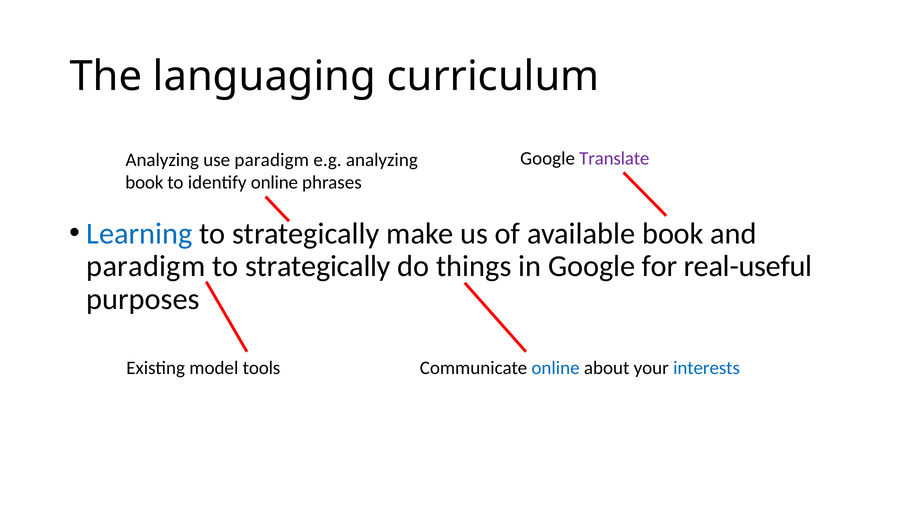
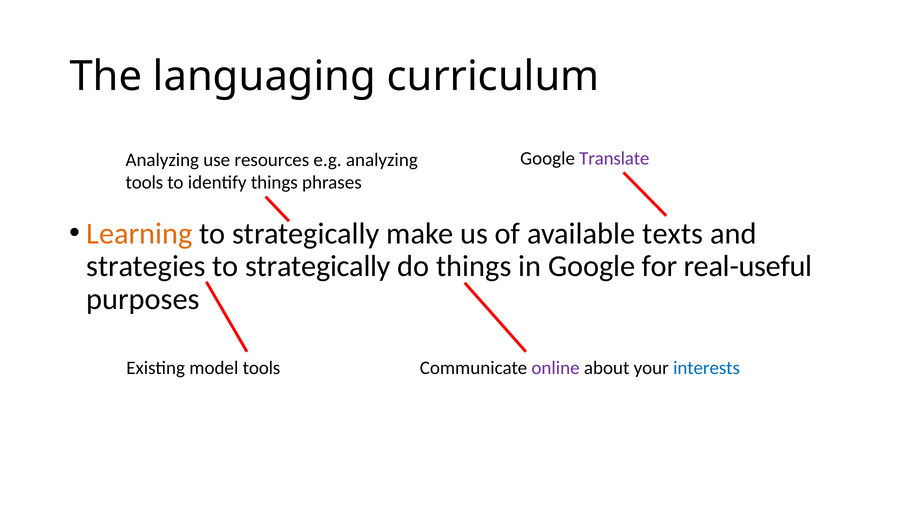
use paradigm: paradigm -> resources
book at (144, 183): book -> tools
identify online: online -> things
Learning colour: blue -> orange
available book: book -> texts
paradigm at (146, 266): paradigm -> strategies
online at (556, 368) colour: blue -> purple
